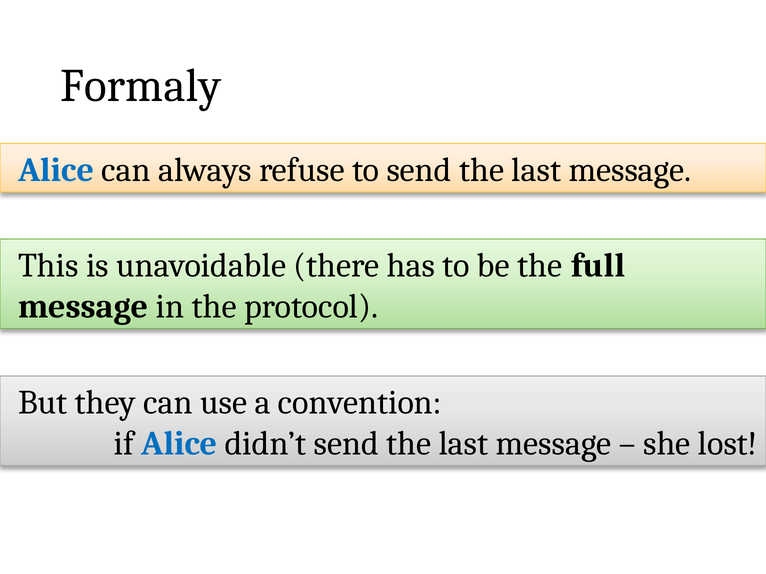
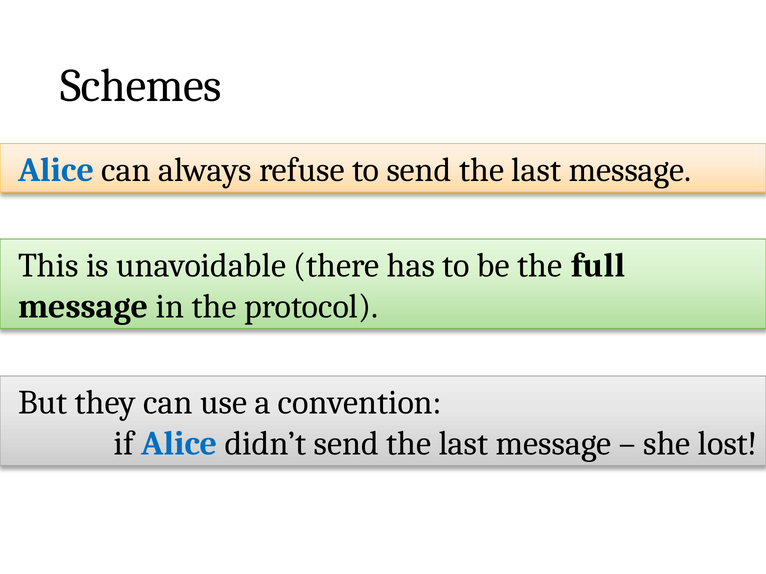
Formaly: Formaly -> Schemes
